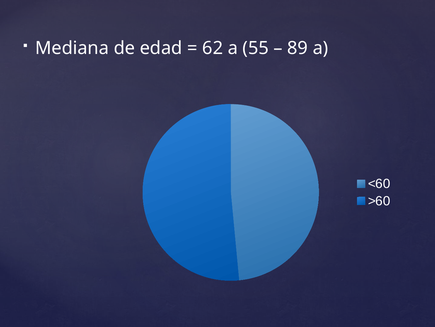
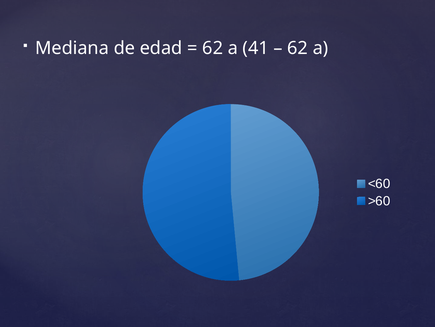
55: 55 -> 41
89 at (298, 48): 89 -> 62
